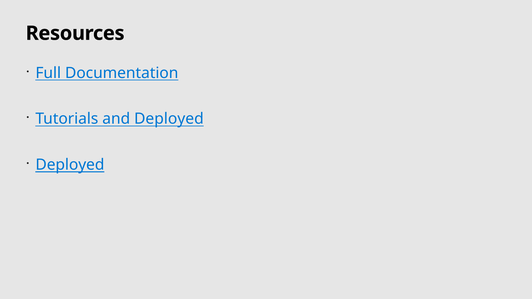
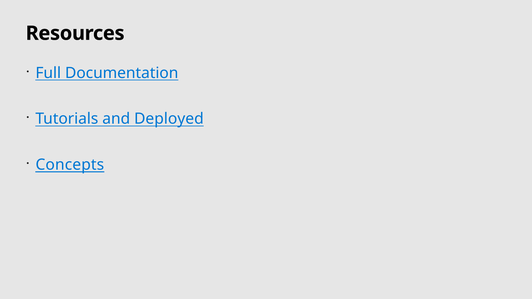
Deployed at (70, 165): Deployed -> Concepts
